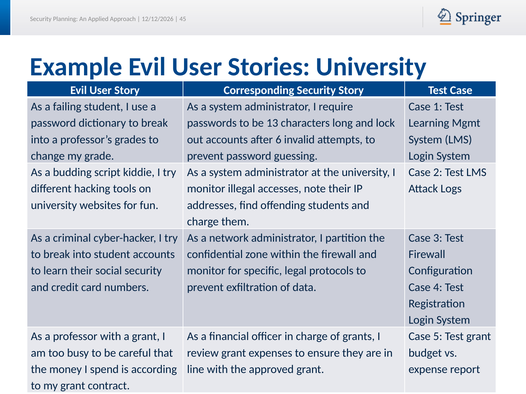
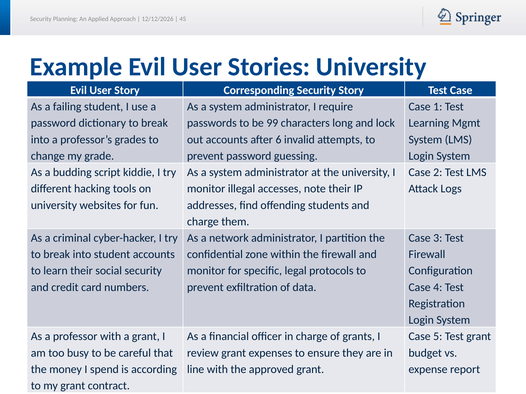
13: 13 -> 99
